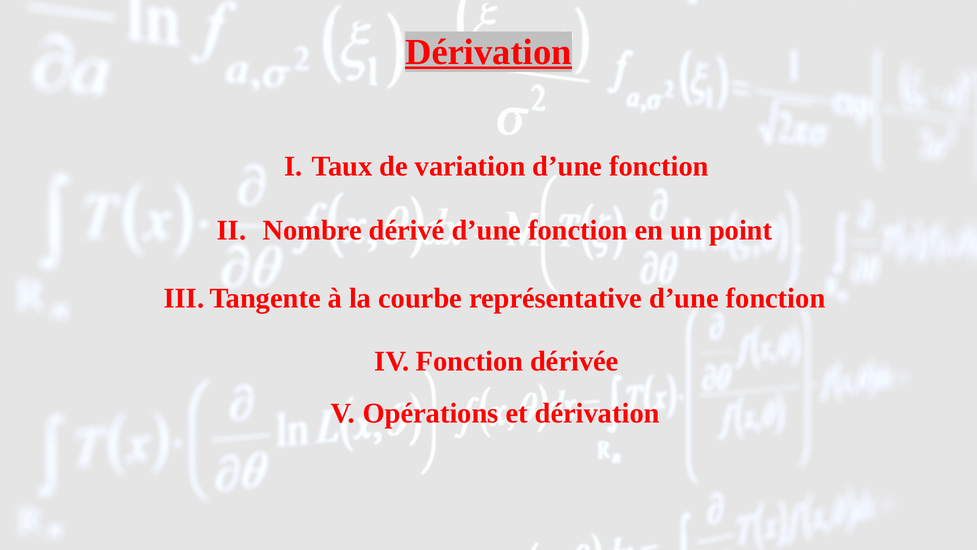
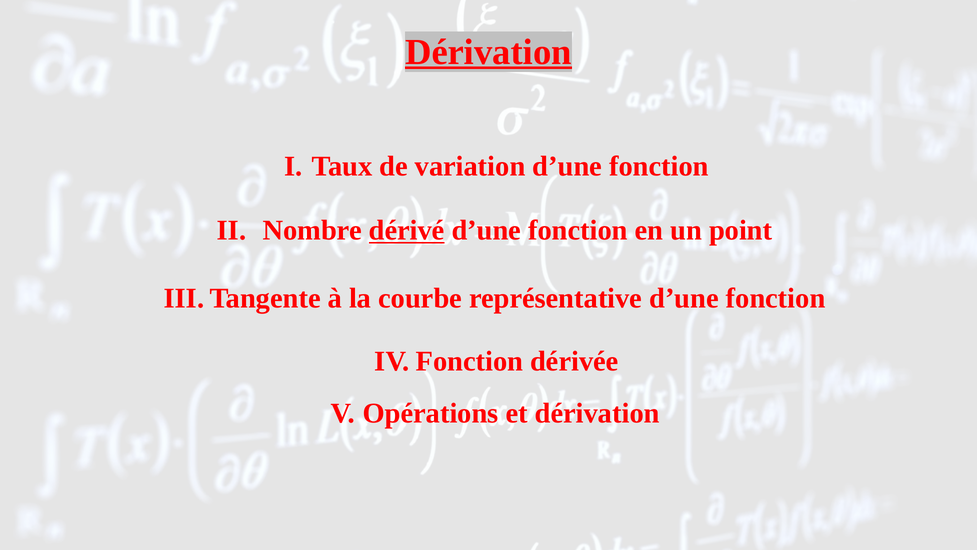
dérivé underline: none -> present
